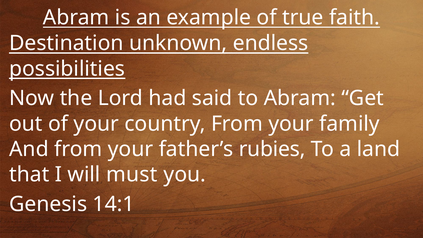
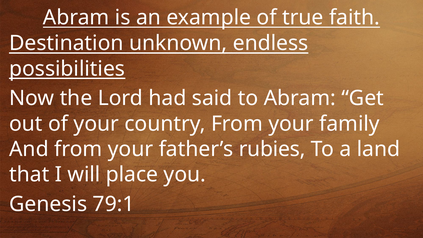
must: must -> place
14:1: 14:1 -> 79:1
